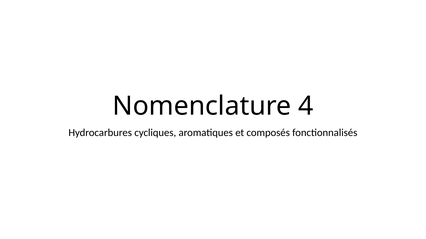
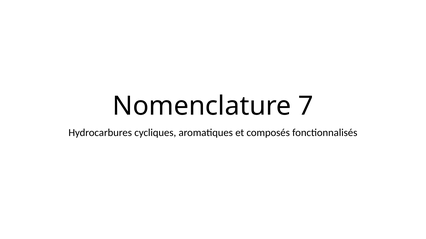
4: 4 -> 7
